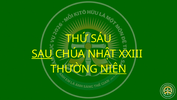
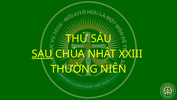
NIÊN underline: present -> none
